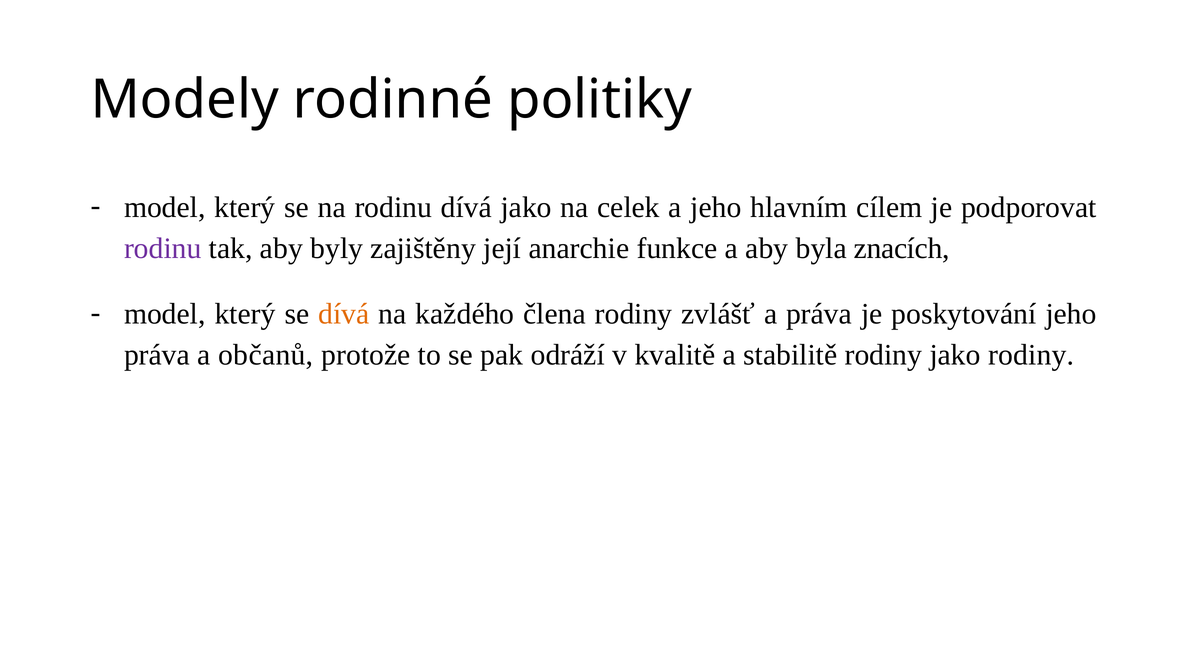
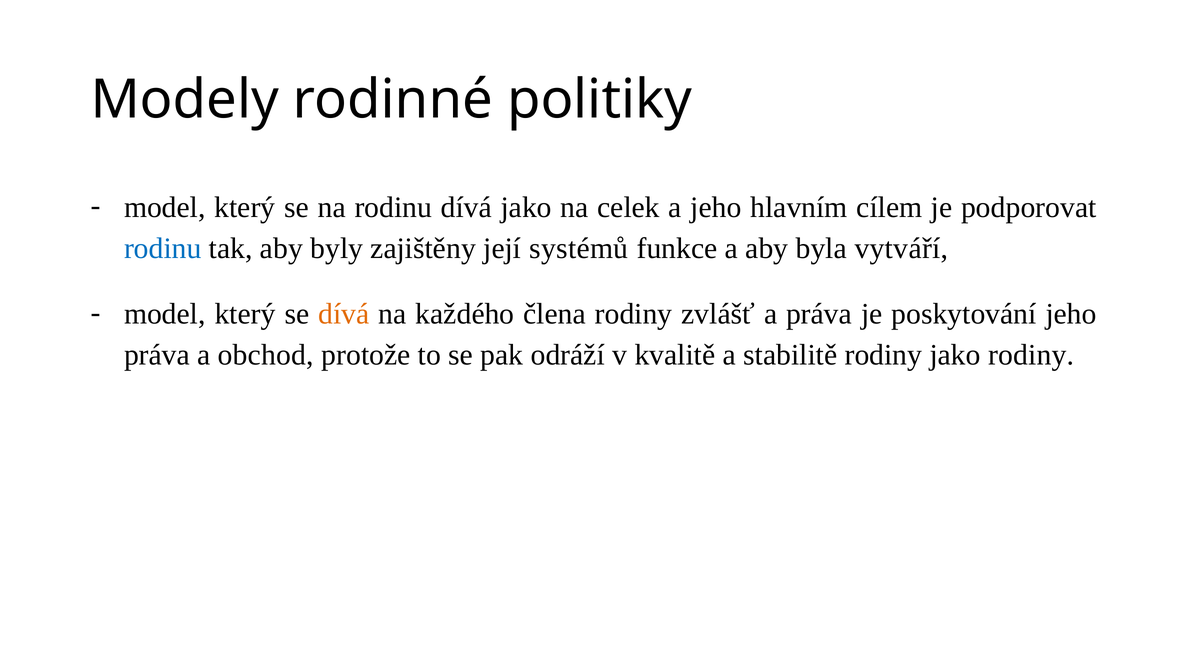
rodinu at (163, 249) colour: purple -> blue
anarchie: anarchie -> systémů
znacích: znacích -> vytváří
občanů: občanů -> obchod
